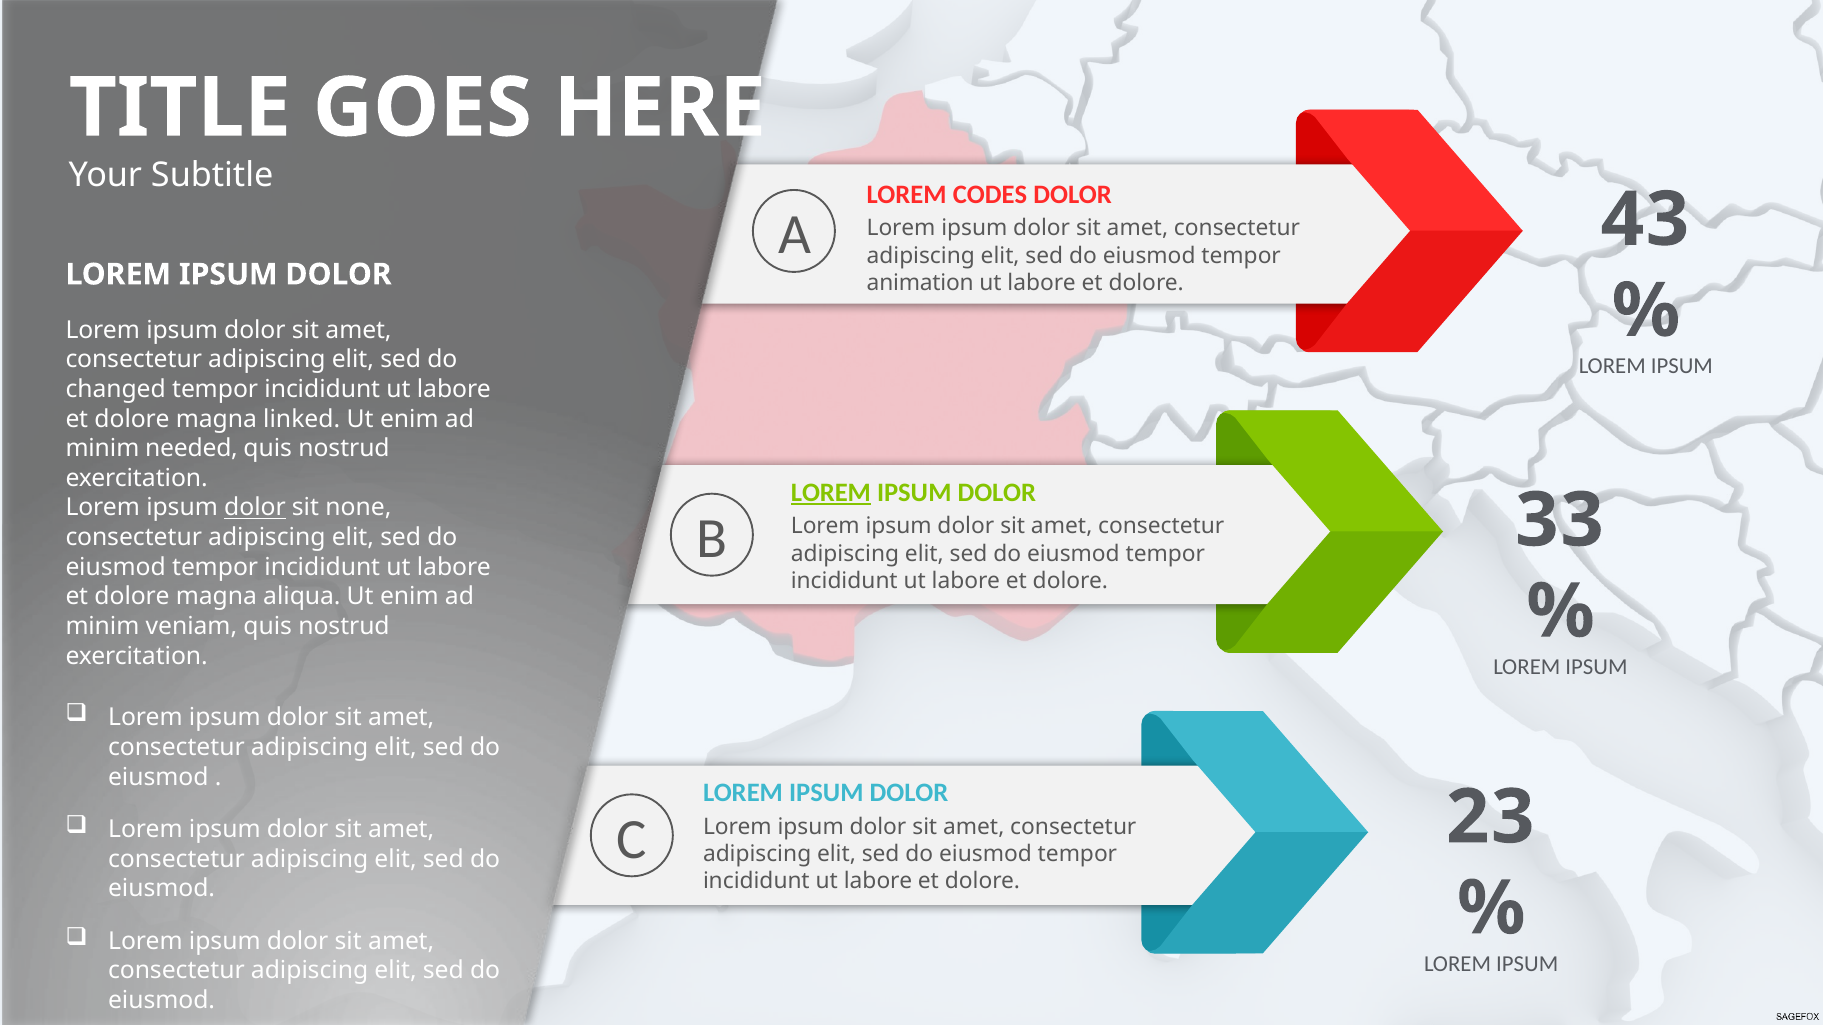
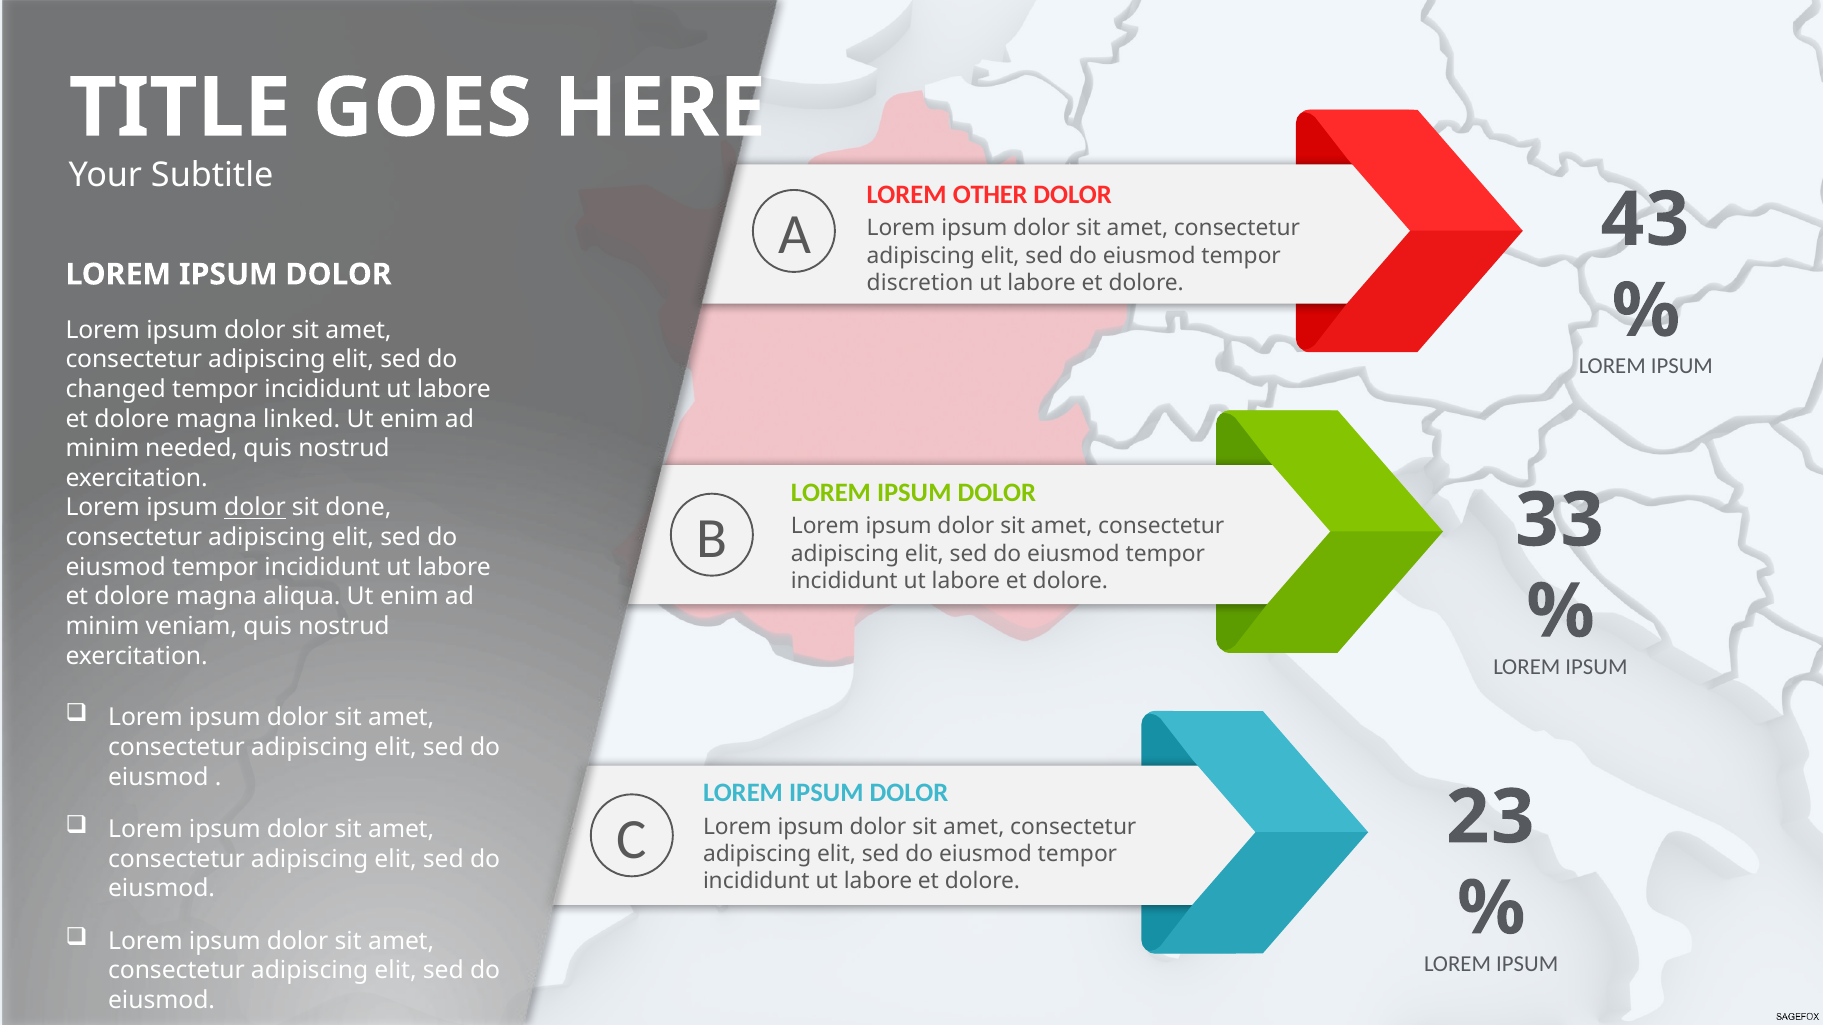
CODES: CODES -> OTHER
animation: animation -> discretion
LOREM at (831, 493) underline: present -> none
none: none -> done
